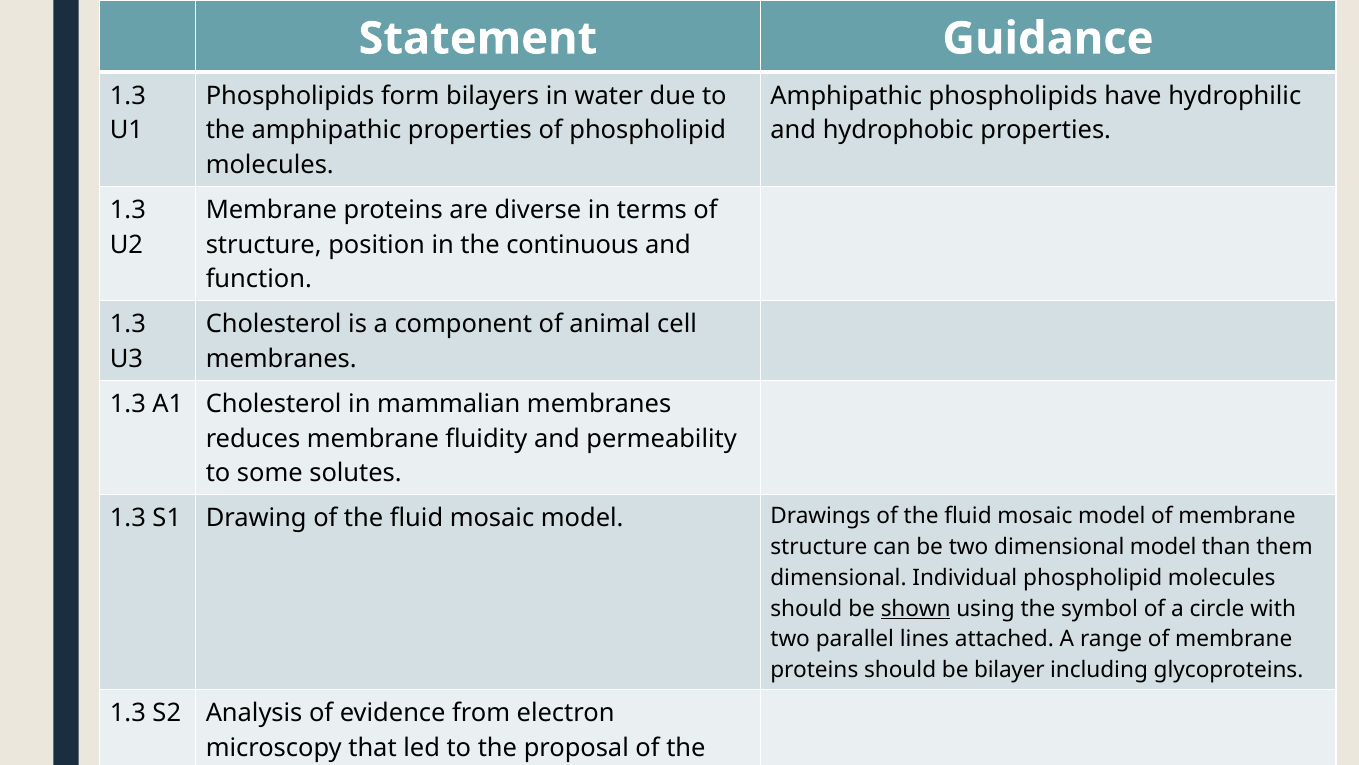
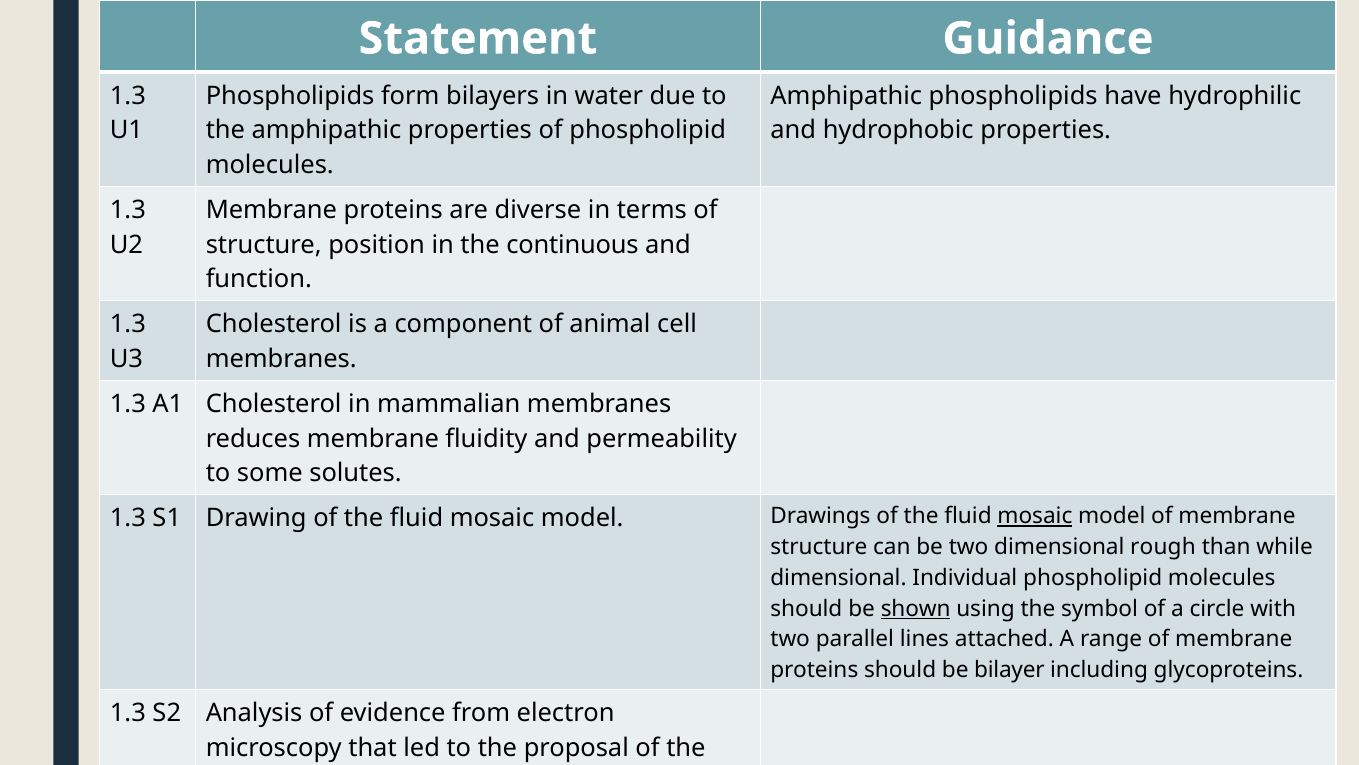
mosaic at (1035, 516) underline: none -> present
dimensional model: model -> rough
them: them -> while
